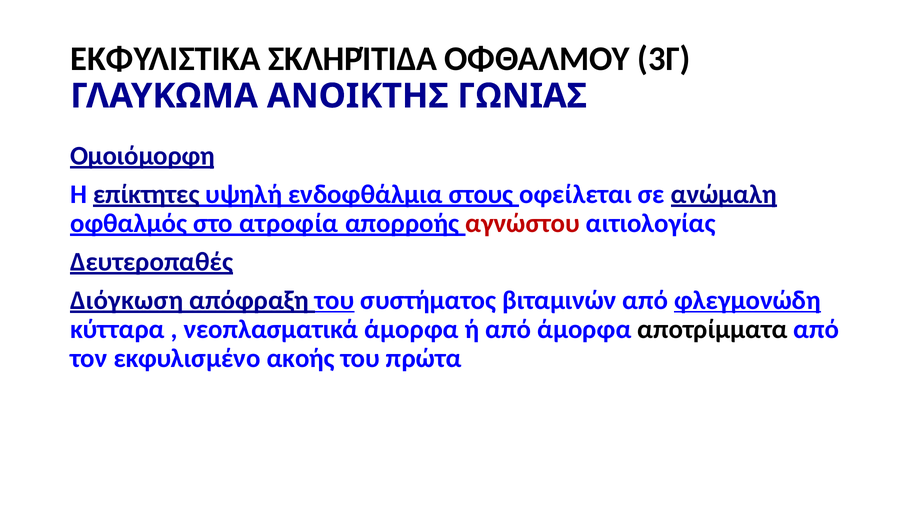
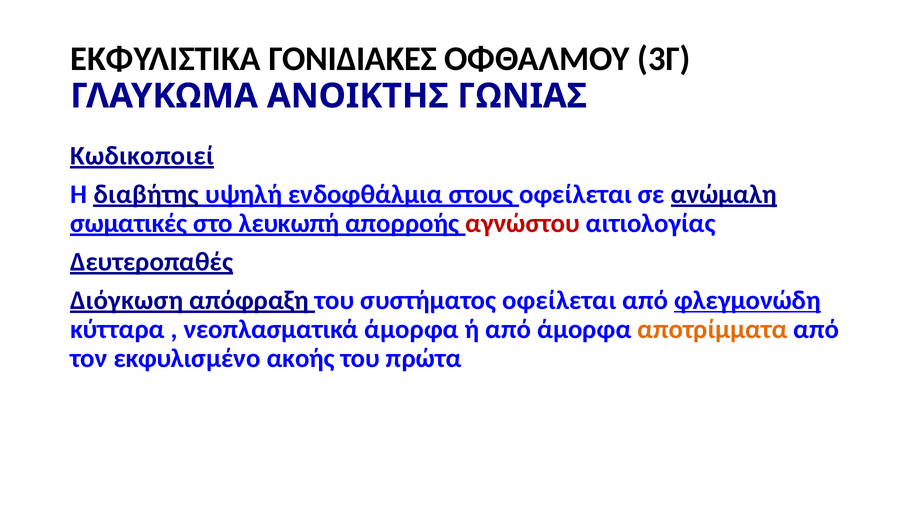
ΣΚΛΗΡΊΤΙΔΑ: ΣΚΛΗΡΊΤΙΔΑ -> ΓΟΝΙΔΙΑΚΕΣ
Ομοιόμορφη: Ομοιόμορφη -> Κωδικοποιεί
επίκτητες: επίκτητες -> διαβήτης
οφθαλμός: οφθαλμός -> σωματικές
ατροφία: ατροφία -> λευκωπή
του at (335, 300) underline: present -> none
συστήματος βιταμινών: βιταμινών -> οφείλεται
αποτρίμματα colour: black -> orange
